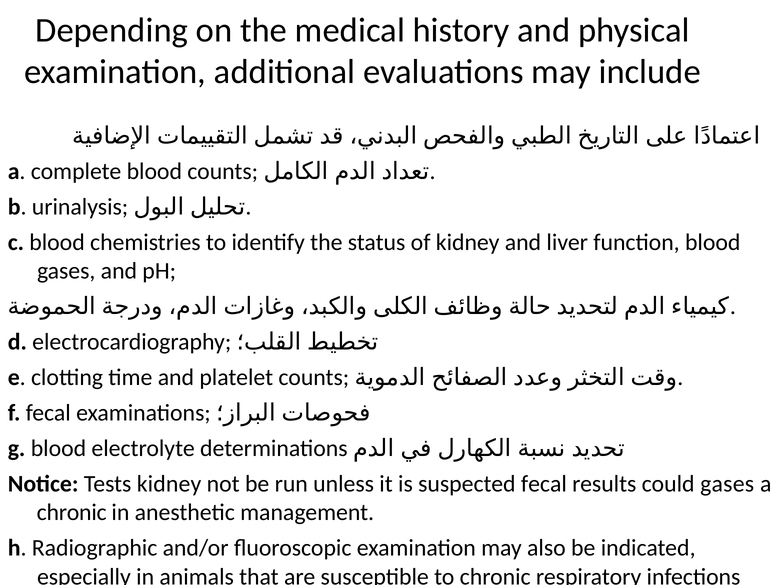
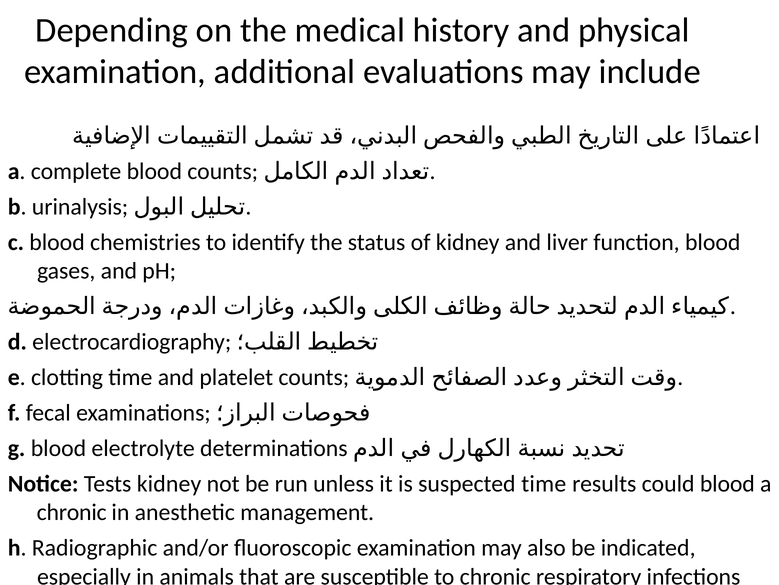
suspected fecal: fecal -> time
could gases: gases -> blood
